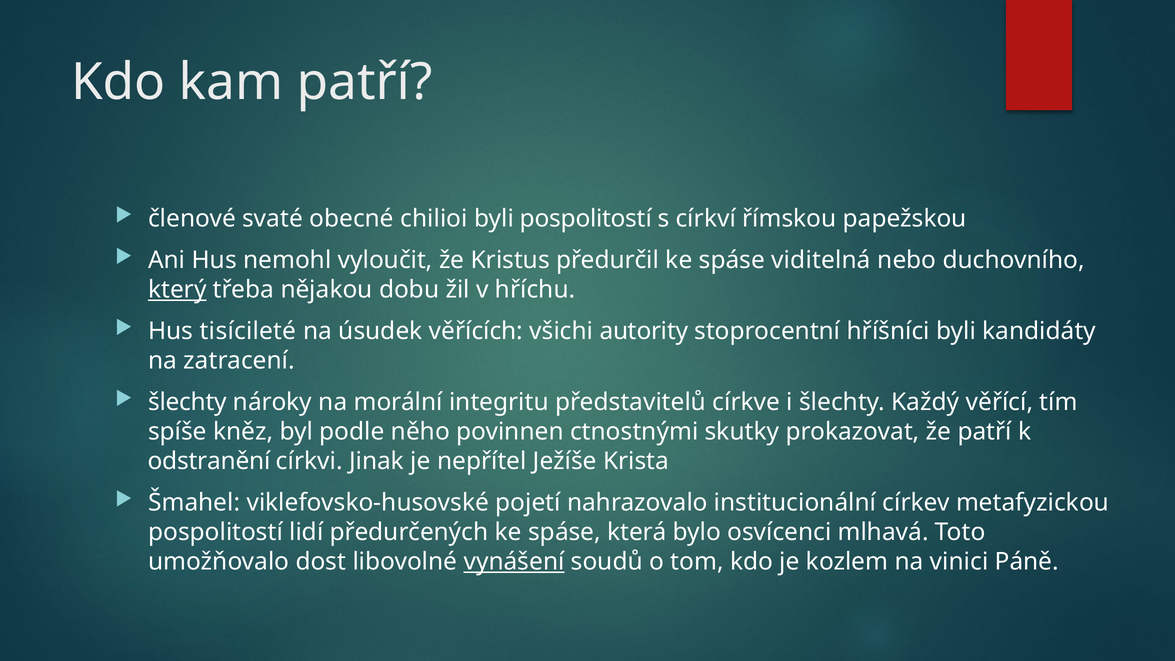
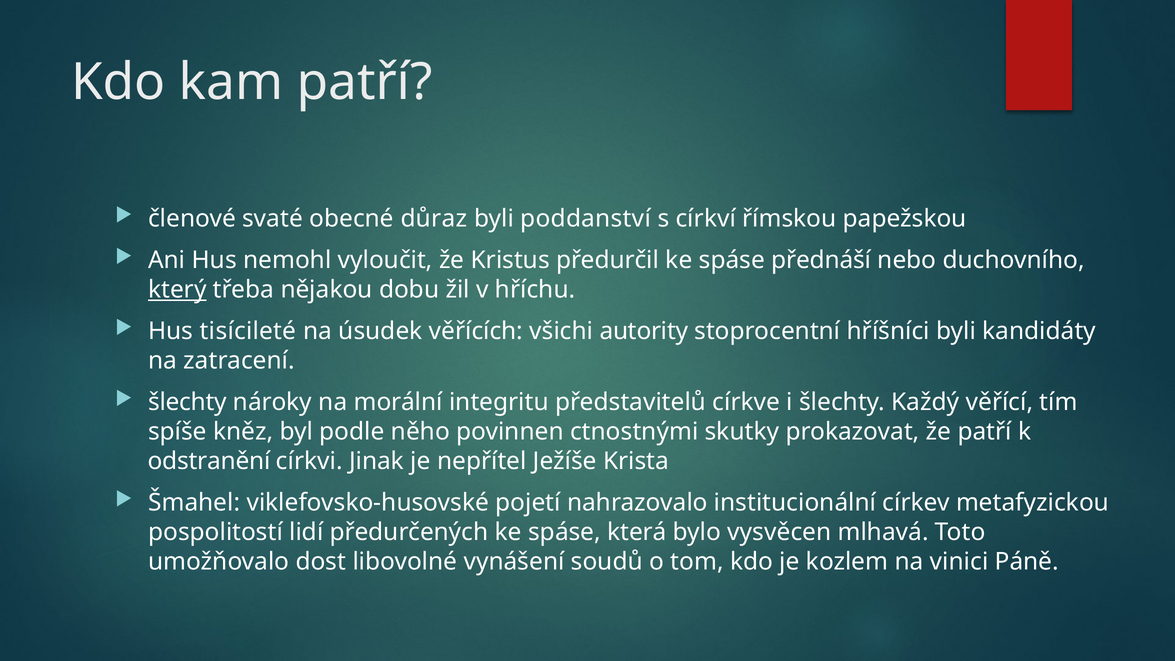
chilioi: chilioi -> důraz
byli pospolitostí: pospolitostí -> poddanství
viditelná: viditelná -> přednáší
osvícenci: osvícenci -> vysvěcen
vynášení underline: present -> none
